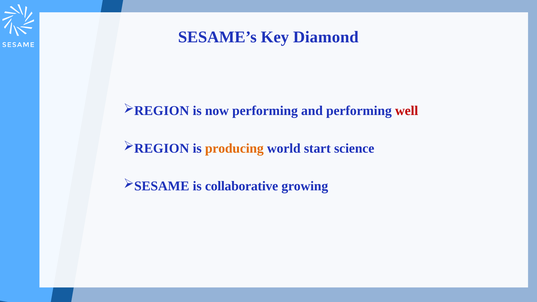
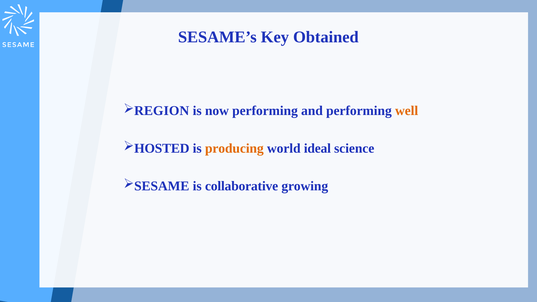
Diamond: Diamond -> Obtained
well colour: red -> orange
REGION at (162, 148): REGION -> HOSTED
start: start -> ideal
